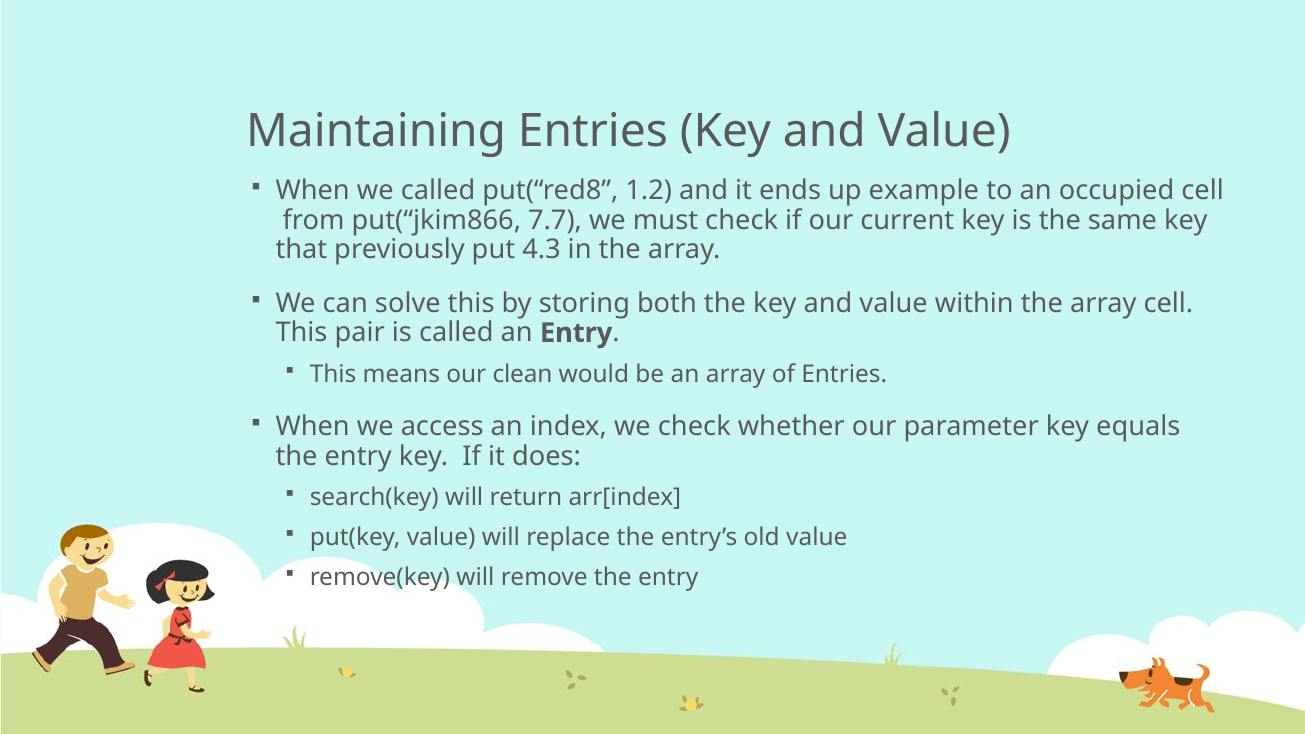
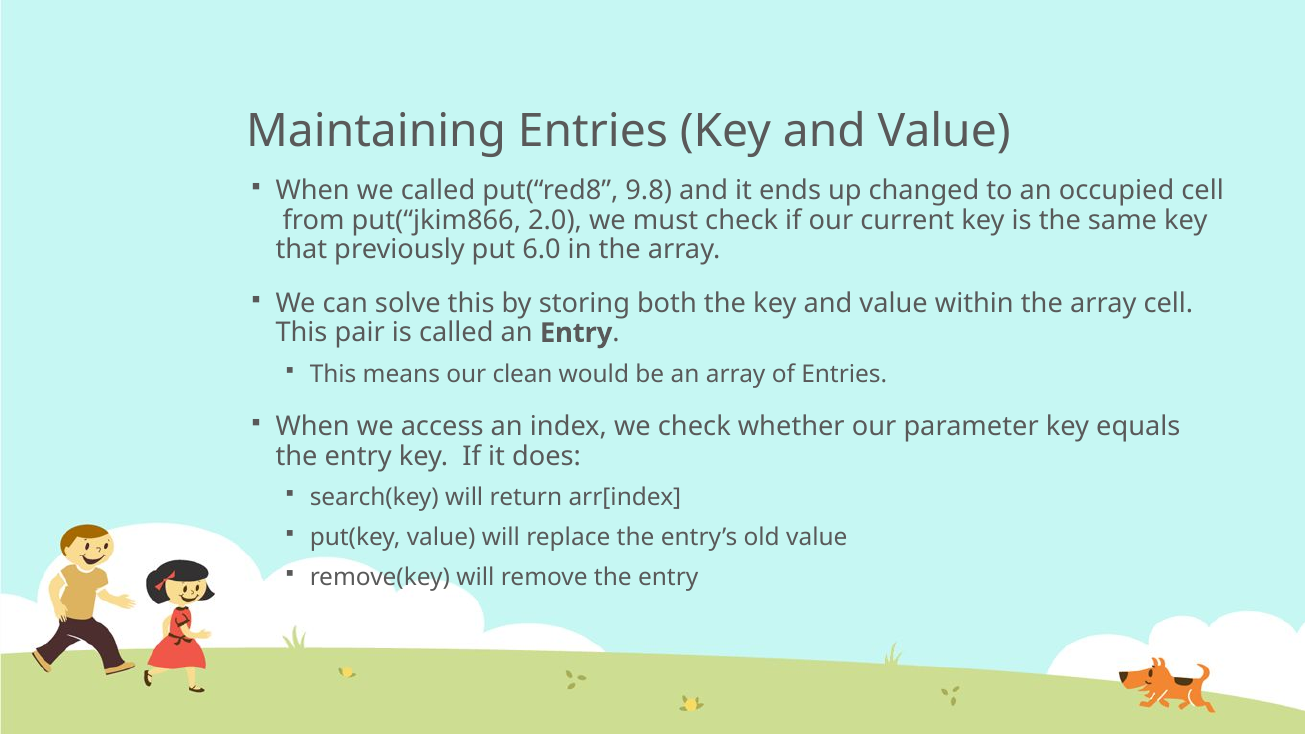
1.2: 1.2 -> 9.8
example: example -> changed
7.7: 7.7 -> 2.0
4.3: 4.3 -> 6.0
